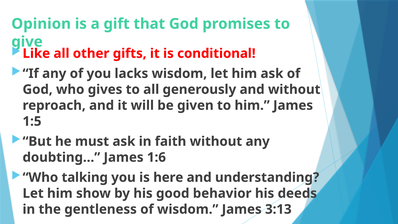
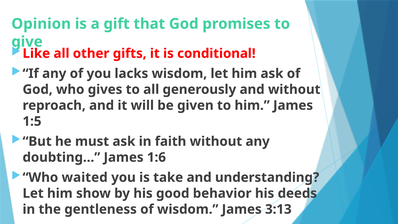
talking: talking -> waited
here: here -> take
